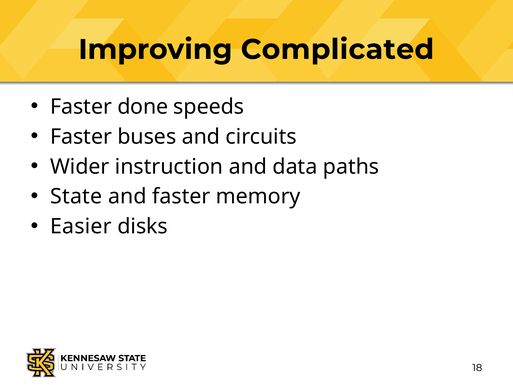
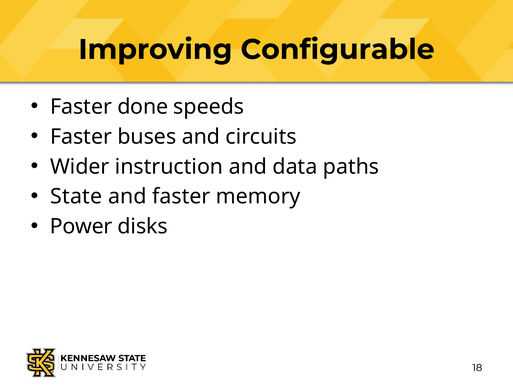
Complicated: Complicated -> Configurable
Easier: Easier -> Power
